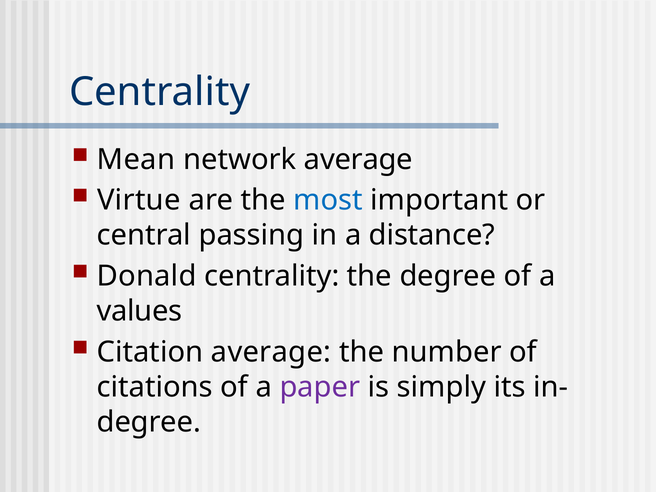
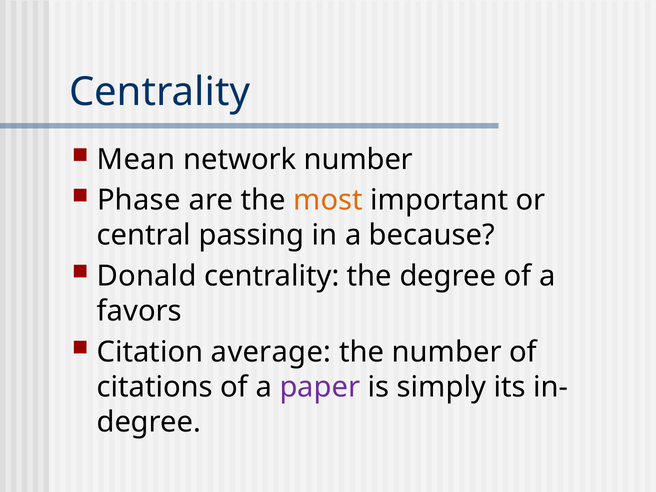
network average: average -> number
Virtue: Virtue -> Phase
most colour: blue -> orange
distance: distance -> because
values: values -> favors
